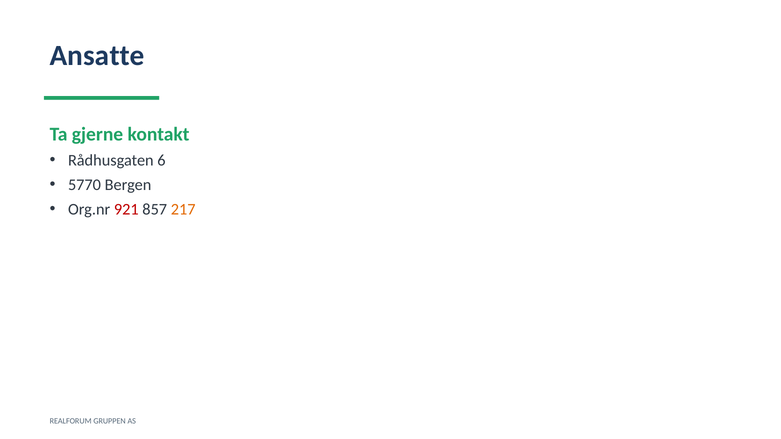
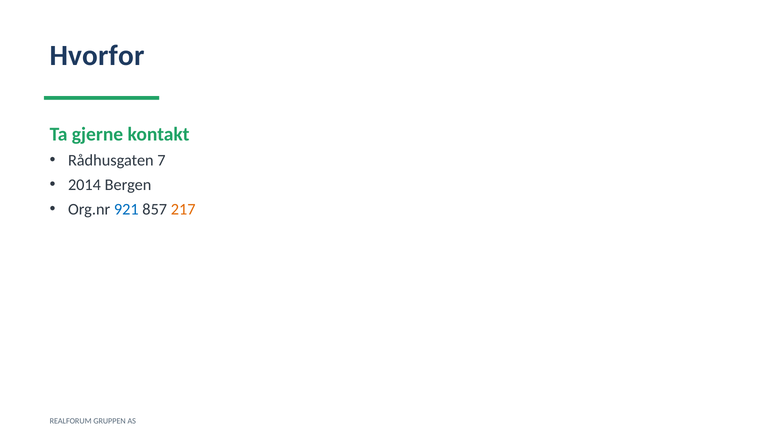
Ansatte: Ansatte -> Hvorfor
6: 6 -> 7
5770: 5770 -> 2014
921 colour: red -> blue
